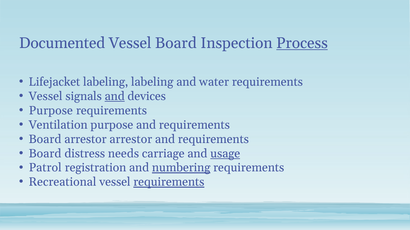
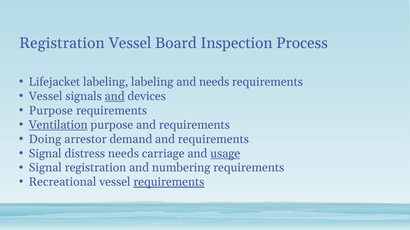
Documented at (62, 43): Documented -> Registration
Process underline: present -> none
and water: water -> needs
Ventilation underline: none -> present
Board at (45, 139): Board -> Doing
arrestor arrestor: arrestor -> demand
Board at (45, 154): Board -> Signal
Patrol at (45, 168): Patrol -> Signal
numbering underline: present -> none
